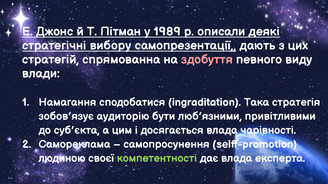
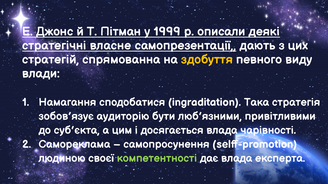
1989: 1989 -> 1999
вибору: вибору -> власне
здобуття colour: pink -> yellow
